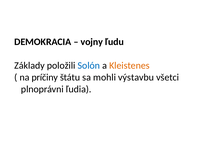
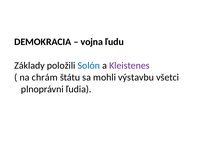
vojny: vojny -> vojna
Kleistenes colour: orange -> purple
príčiny: príčiny -> chrám
